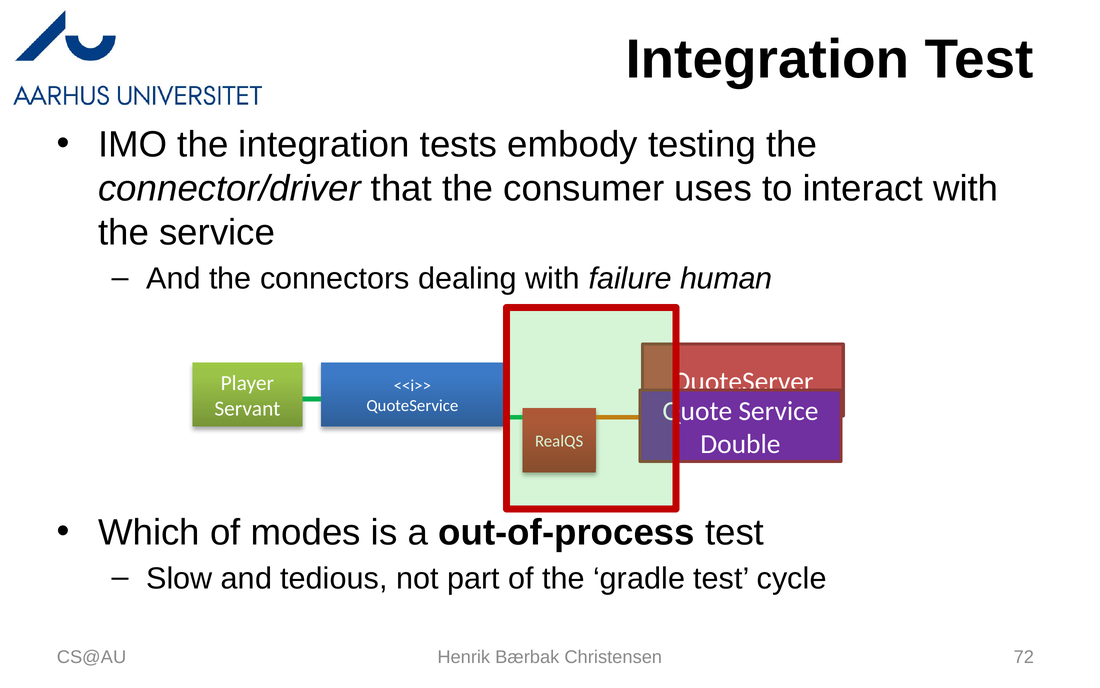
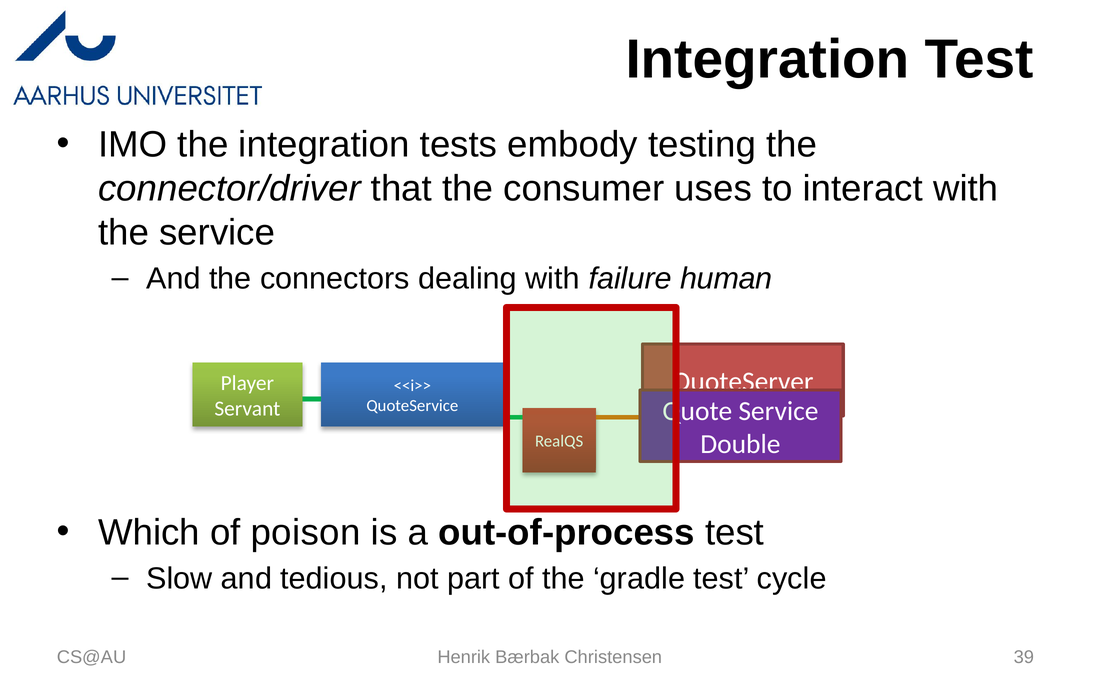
modes: modes -> poison
72: 72 -> 39
